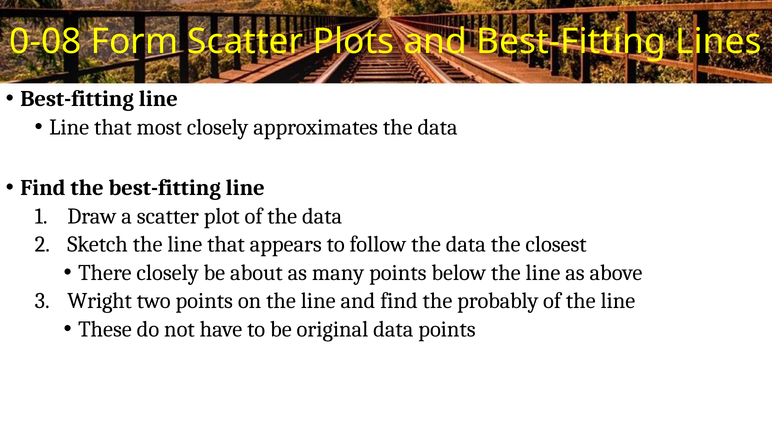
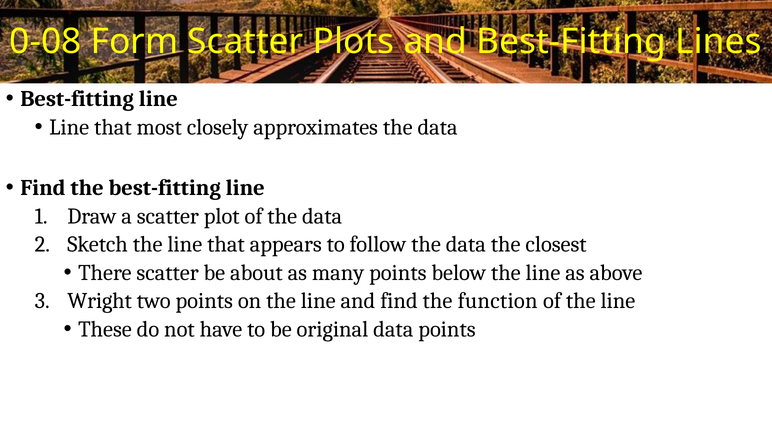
There closely: closely -> scatter
probably: probably -> function
